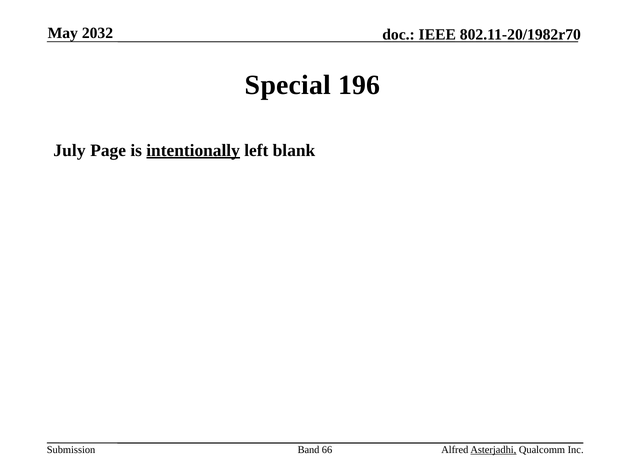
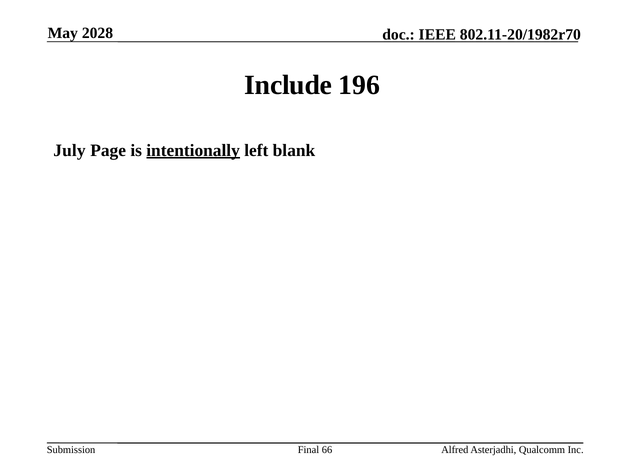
2032: 2032 -> 2028
Special: Special -> Include
Band: Band -> Final
Asterjadhi underline: present -> none
